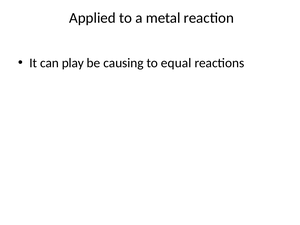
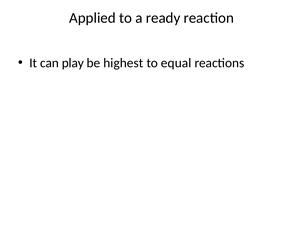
metal: metal -> ready
causing: causing -> highest
